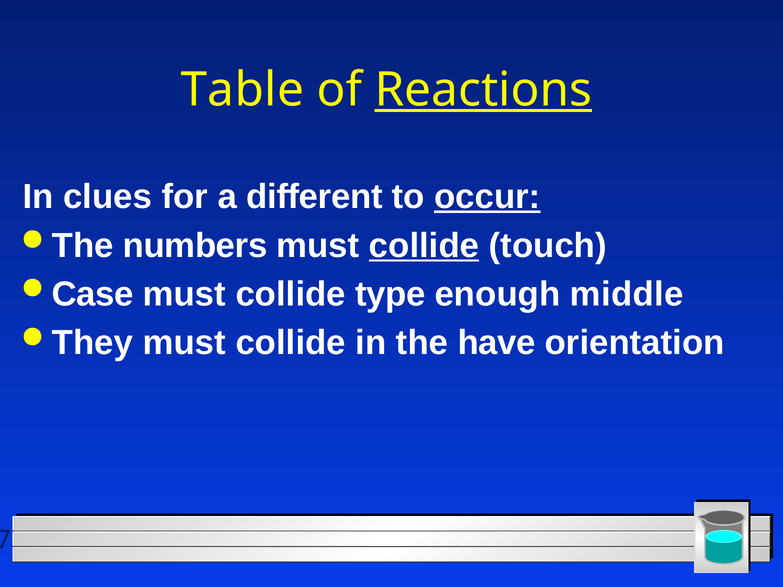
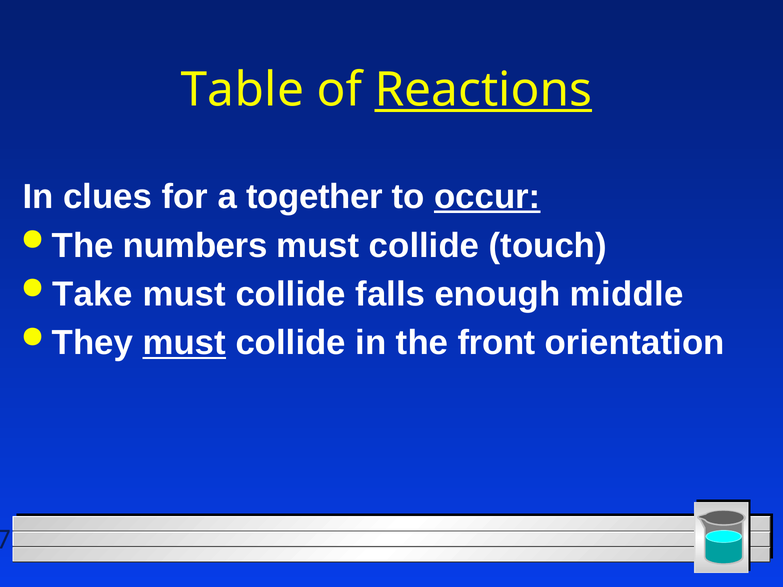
different: different -> together
collide at (424, 246) underline: present -> none
Case: Case -> Take
type: type -> falls
must at (184, 343) underline: none -> present
have: have -> front
